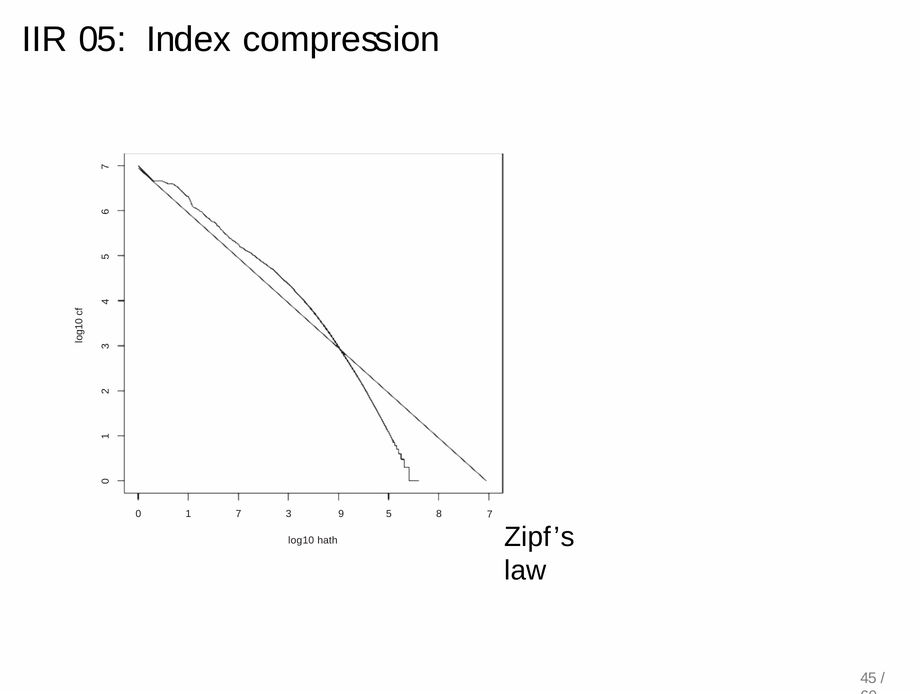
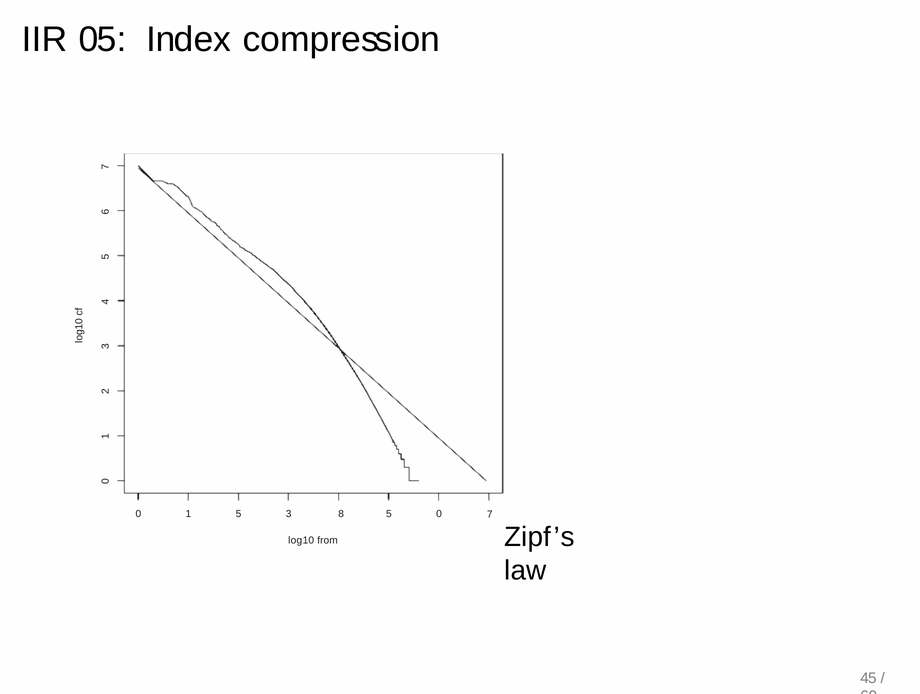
1 7: 7 -> 5
9: 9 -> 8
5 8: 8 -> 0
hath: hath -> from
